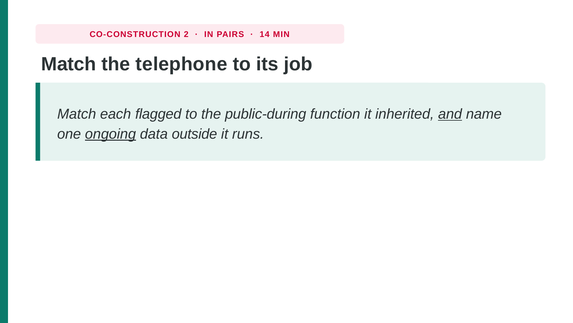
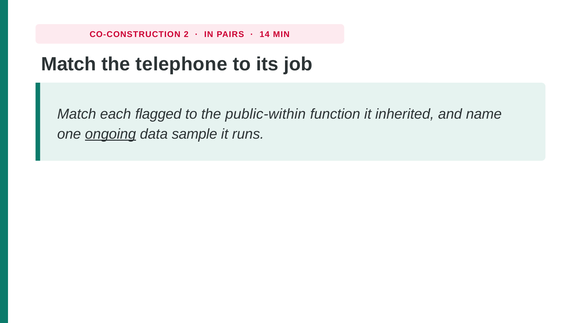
public-during: public-during -> public-within
and underline: present -> none
outside: outside -> sample
